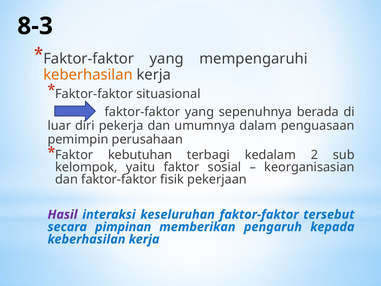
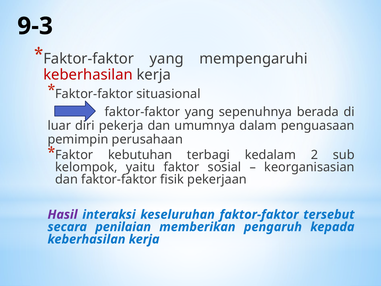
8-3: 8-3 -> 9-3
keberhasilan at (88, 75) colour: orange -> red
pimpinan: pimpinan -> penilaian
